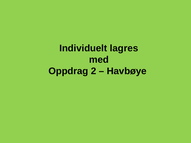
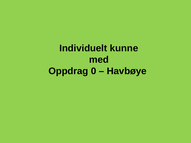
lagres: lagres -> kunne
2: 2 -> 0
